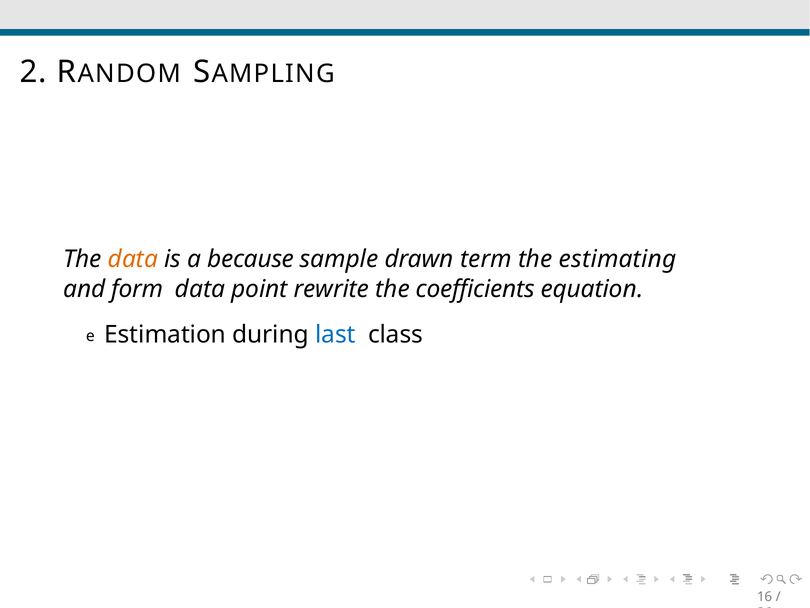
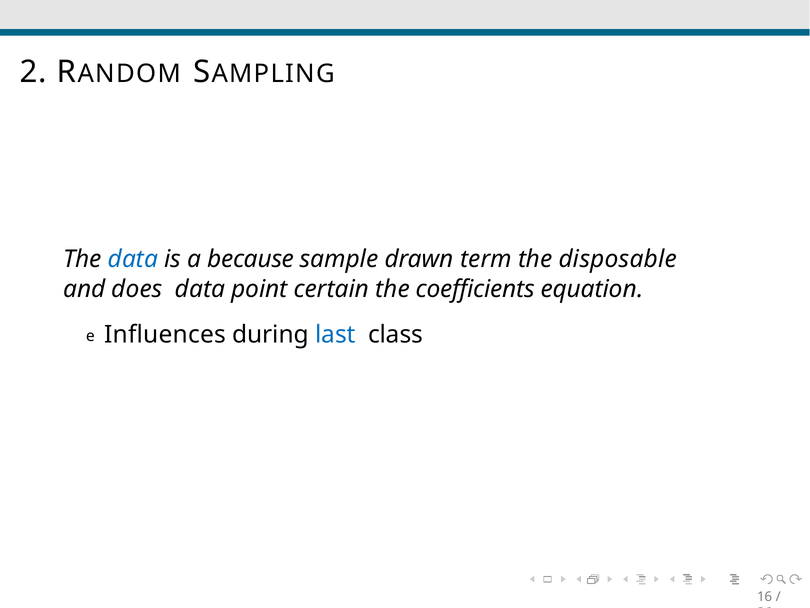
data at (133, 259) colour: orange -> blue
estimating: estimating -> disposable
form: form -> does
rewrite: rewrite -> certain
Estimation: Estimation -> Influences
